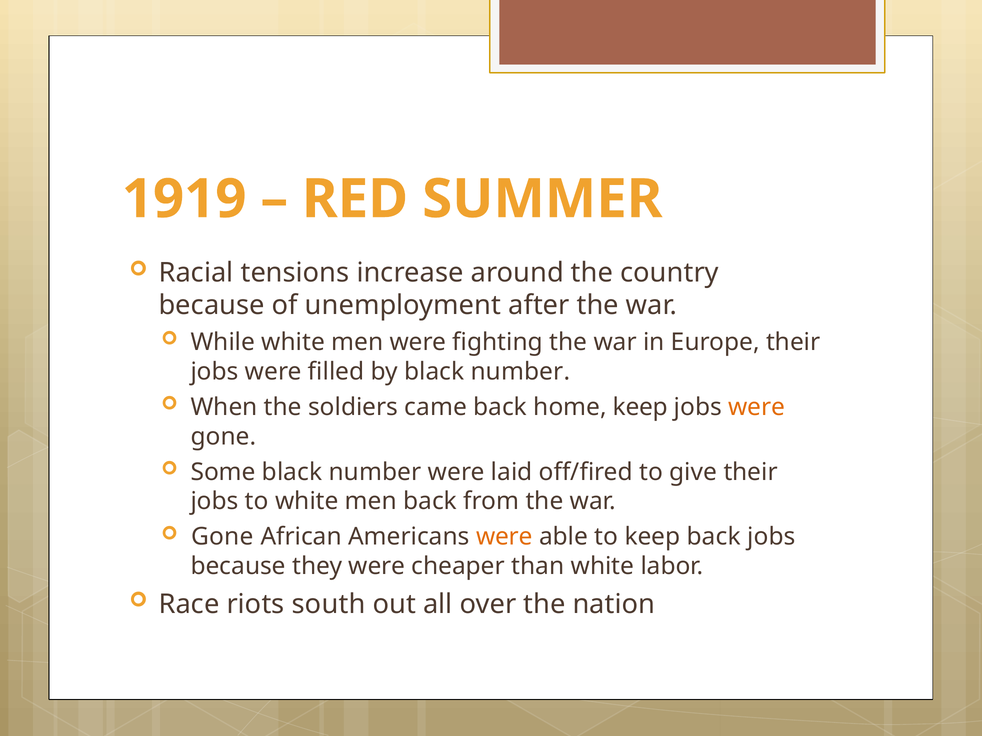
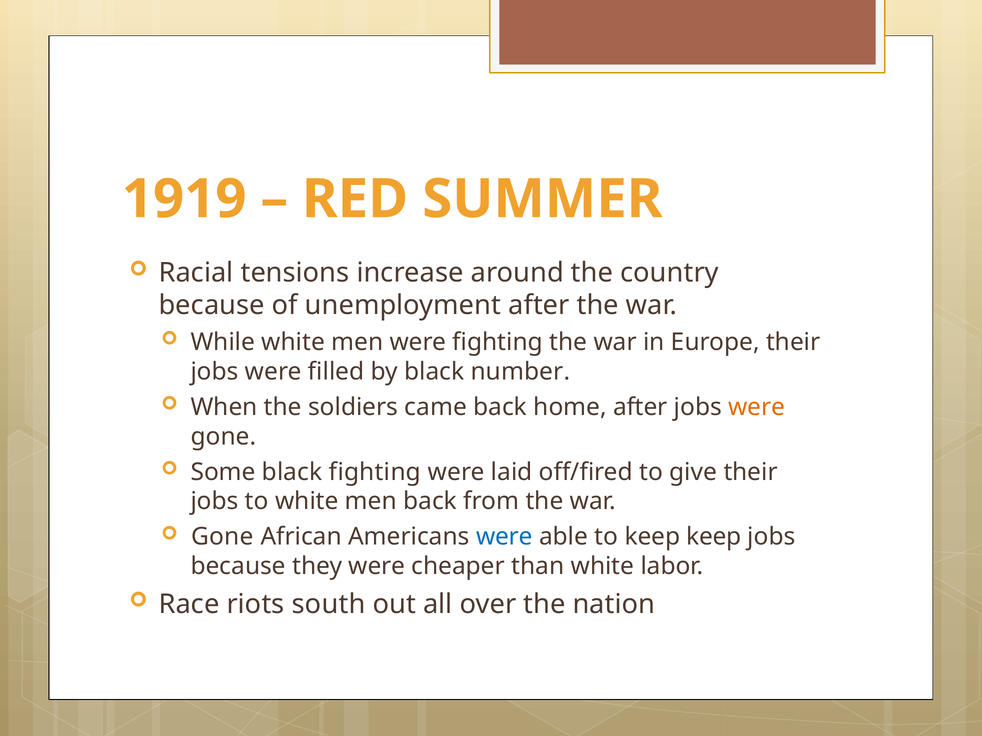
home keep: keep -> after
Some black number: number -> fighting
were at (504, 537) colour: orange -> blue
keep back: back -> keep
